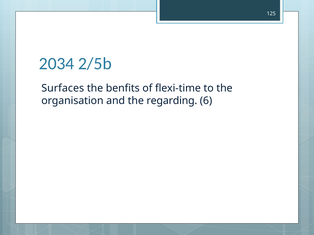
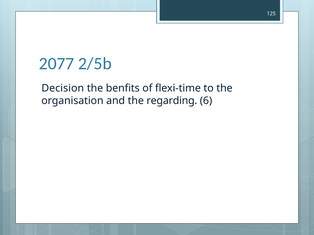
2034: 2034 -> 2077
Surfaces: Surfaces -> Decision
